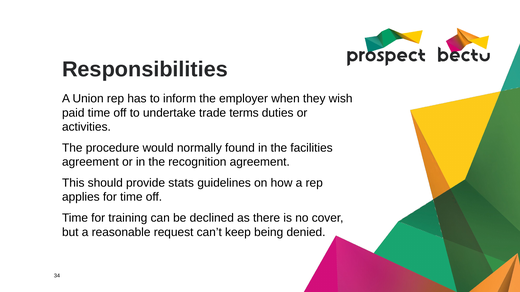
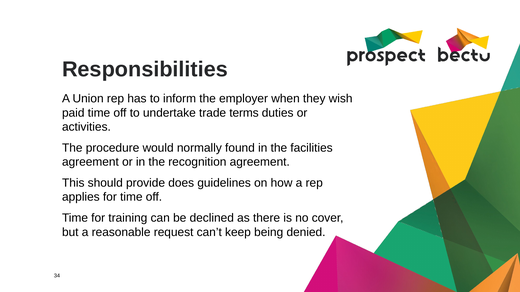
stats: stats -> does
